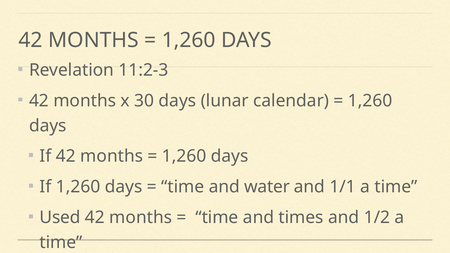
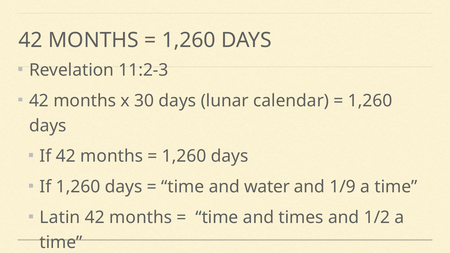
1/1: 1/1 -> 1/9
Used: Used -> Latin
